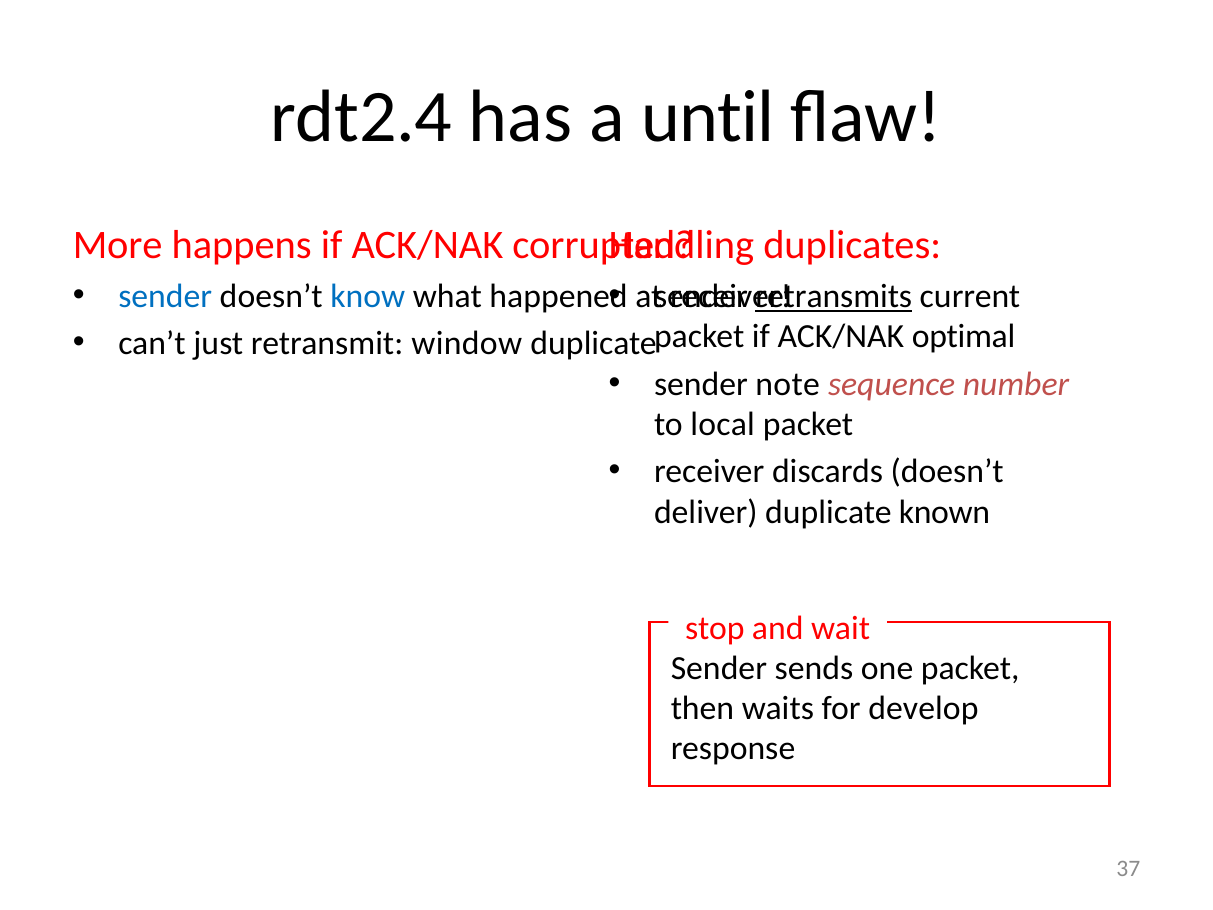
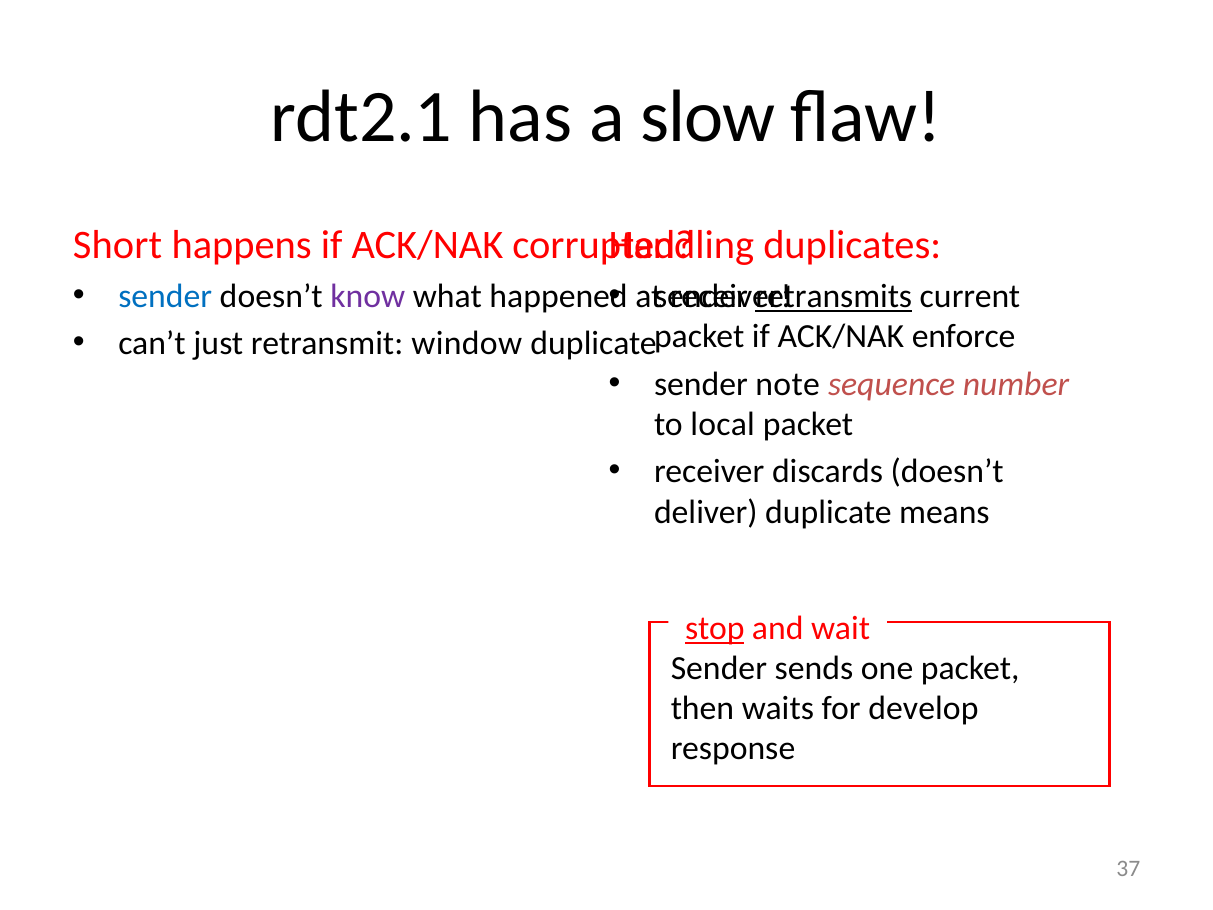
rdt2.4: rdt2.4 -> rdt2.1
until: until -> slow
More: More -> Short
know colour: blue -> purple
optimal: optimal -> enforce
known: known -> means
stop underline: none -> present
